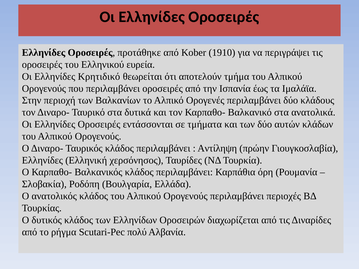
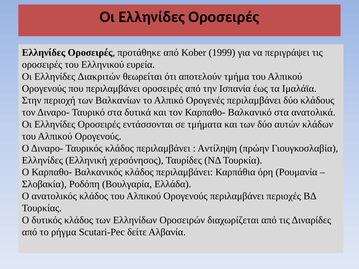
1910: 1910 -> 1999
Κρητιδικό: Κρητιδικό -> Διακριτών
πολύ: πολύ -> δείτε
